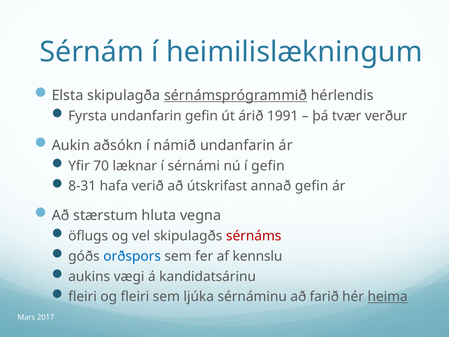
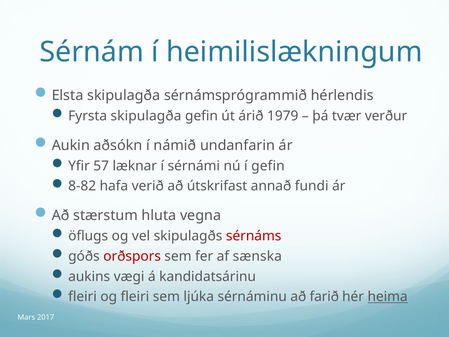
sérnámsprógrammið underline: present -> none
Fyrsta undanfarin: undanfarin -> skipulagða
1991: 1991 -> 1979
70: 70 -> 57
8-31: 8-31 -> 8-82
annað gefin: gefin -> fundi
orðspors colour: blue -> red
kennslu: kennslu -> sænska
